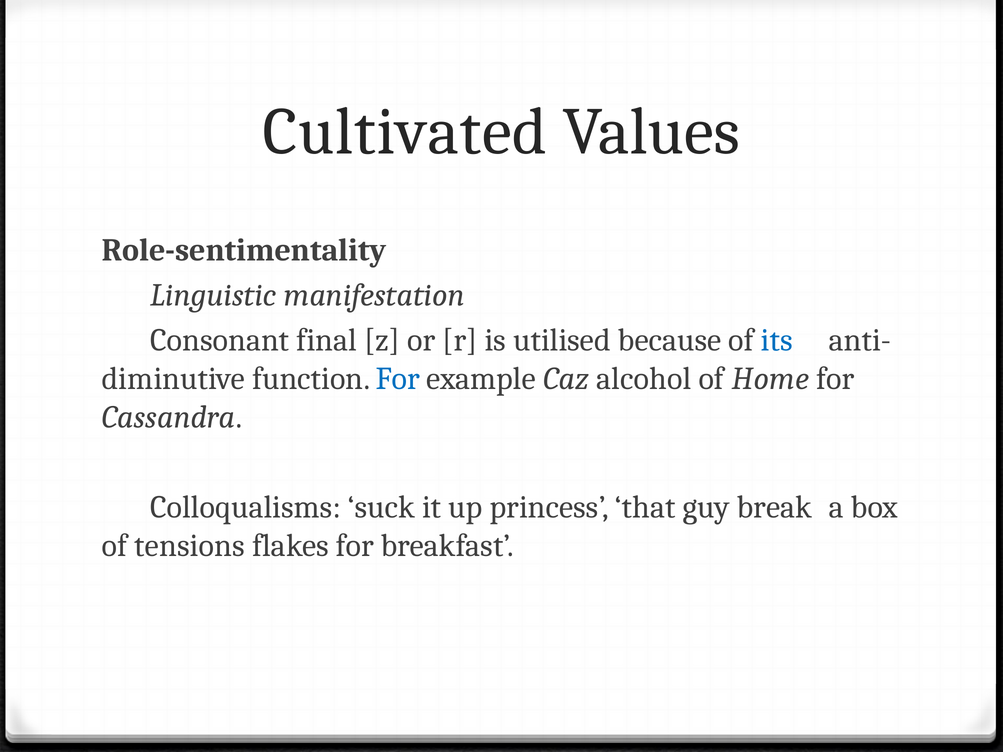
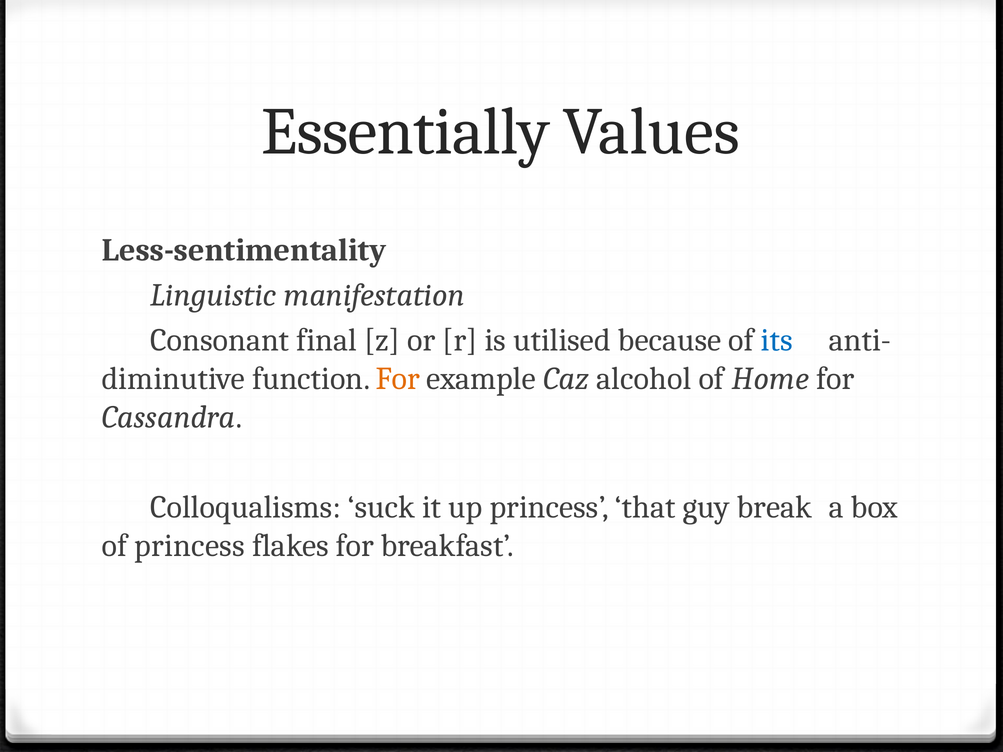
Cultivated: Cultivated -> Essentially
Role-sentimentality: Role-sentimentality -> Less-sentimentality
For at (398, 379) colour: blue -> orange
of tensions: tensions -> princess
